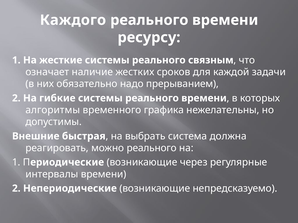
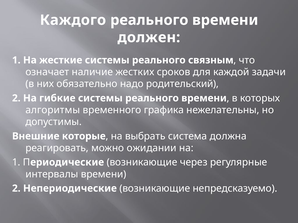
ресурсу: ресурсу -> должен
прерыванием: прерыванием -> родительский
быстрая: быстрая -> которые
можно реального: реального -> ожидании
